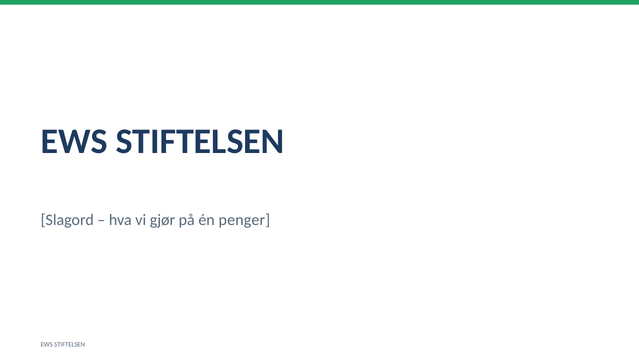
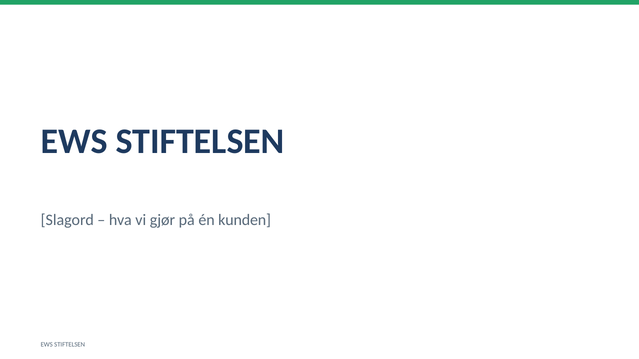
penger: penger -> kunden
